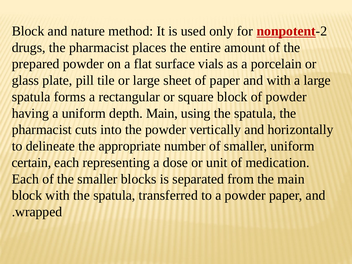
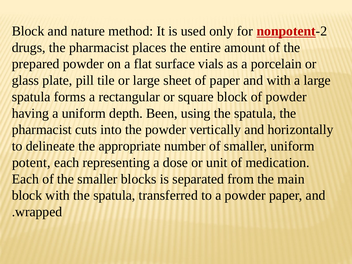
depth Main: Main -> Been
certain: certain -> potent
